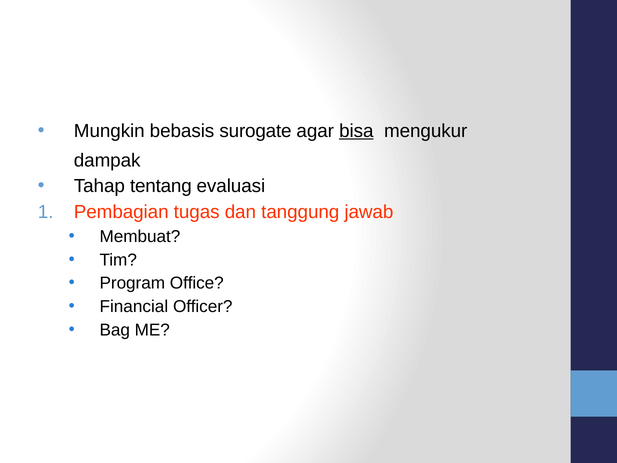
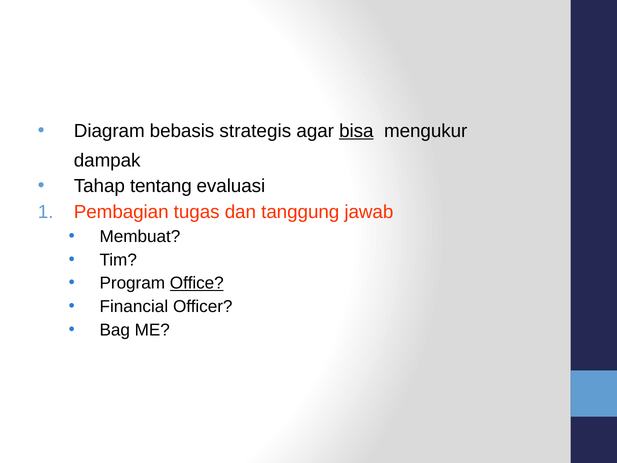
Mungkin: Mungkin -> Diagram
surogate: surogate -> strategis
Office underline: none -> present
